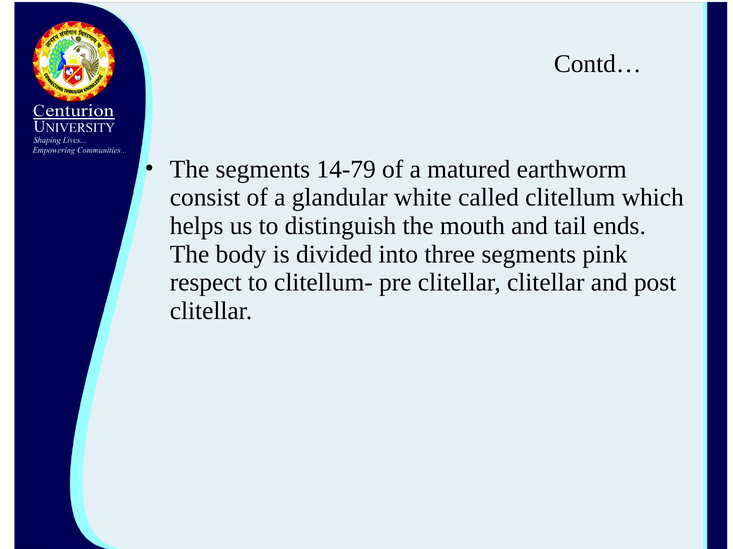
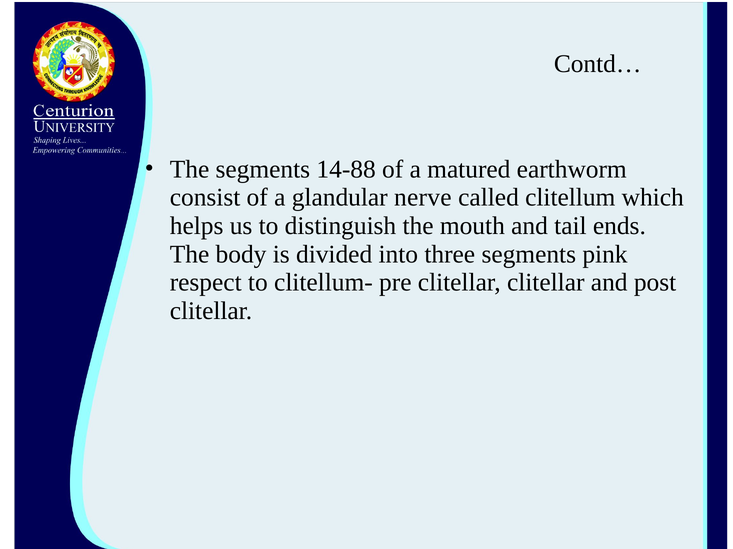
14-79: 14-79 -> 14-88
white: white -> nerve
